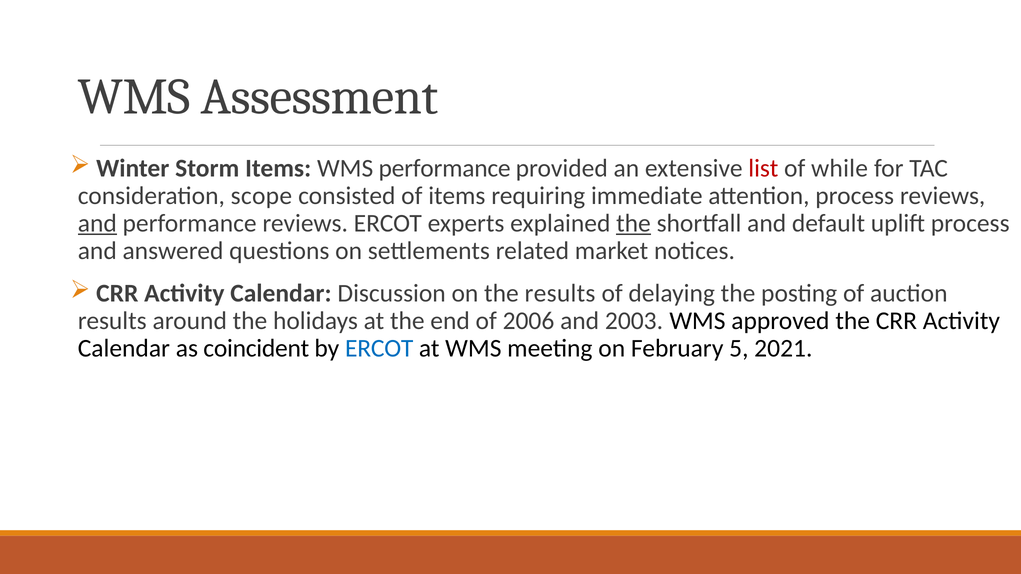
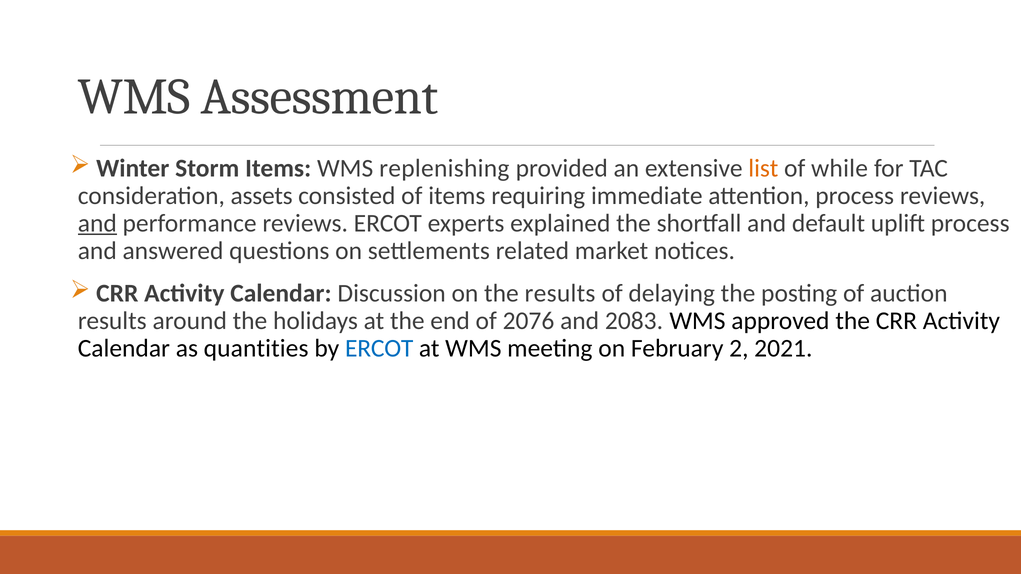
WMS performance: performance -> replenishing
list colour: red -> orange
scope: scope -> assets
the at (633, 224) underline: present -> none
2006: 2006 -> 2076
2003: 2003 -> 2083
coincident: coincident -> quantities
5: 5 -> 2
